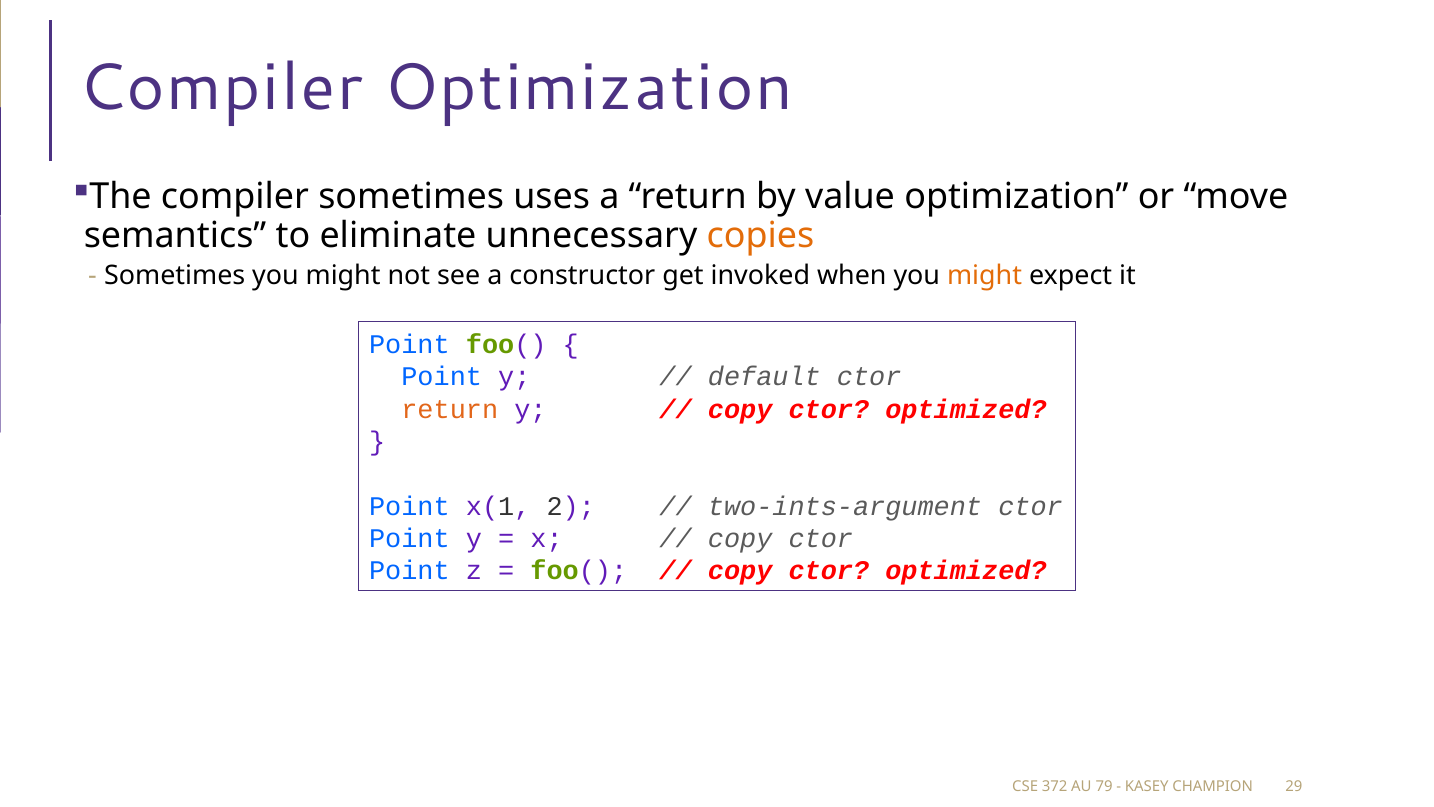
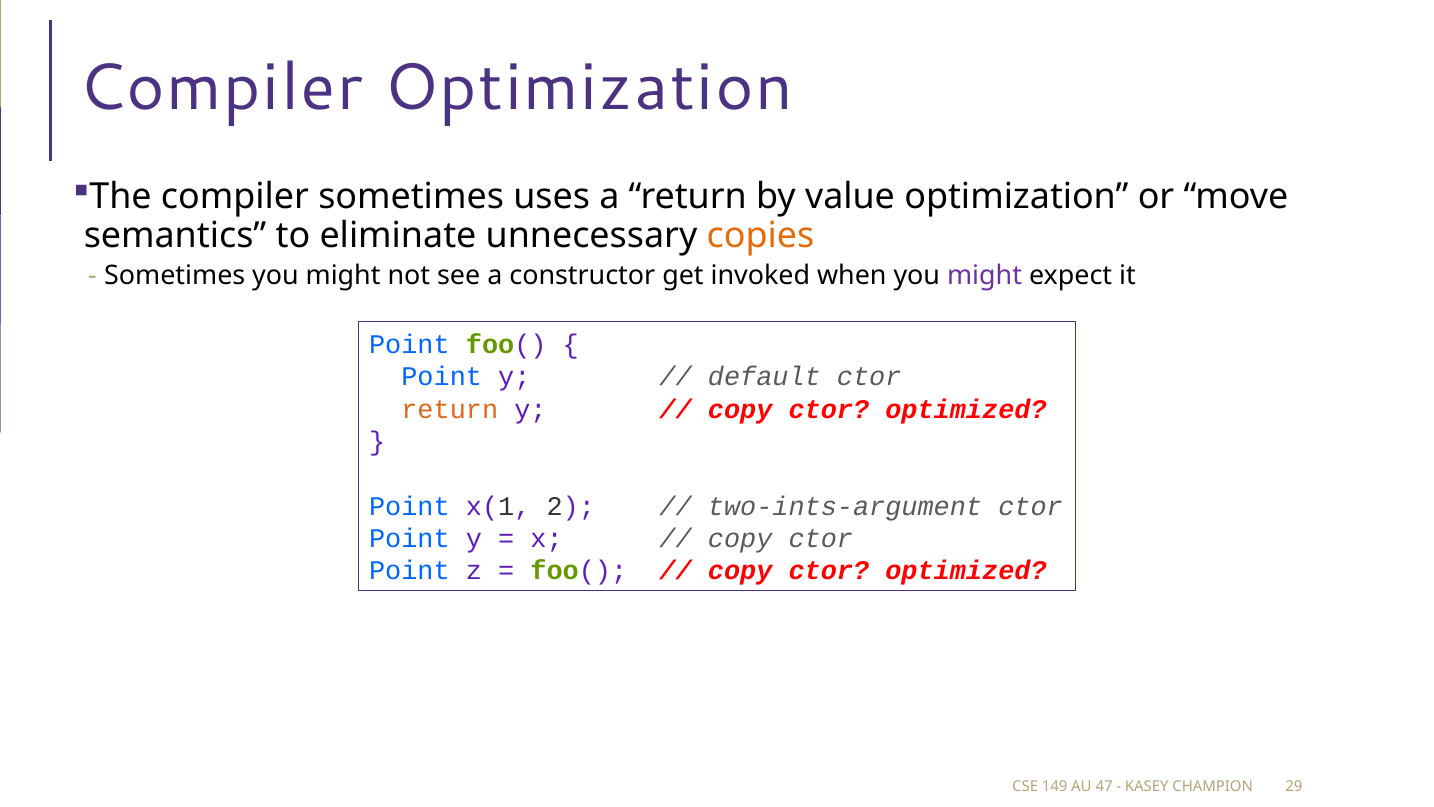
might at (985, 275) colour: orange -> purple
372: 372 -> 149
79: 79 -> 47
